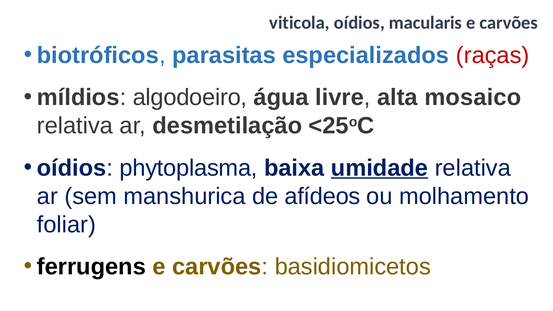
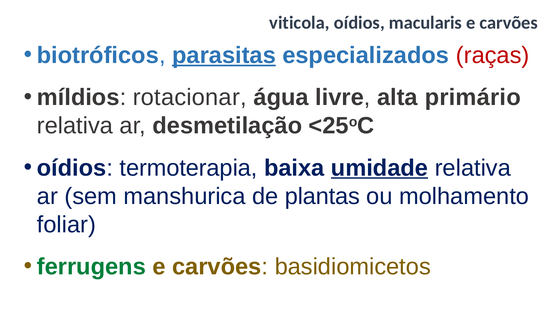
parasitas underline: none -> present
algodoeiro: algodoeiro -> rotacionar
mosaico: mosaico -> primário
phytoplasma: phytoplasma -> termoterapia
afídeos: afídeos -> plantas
ferrugens colour: black -> green
